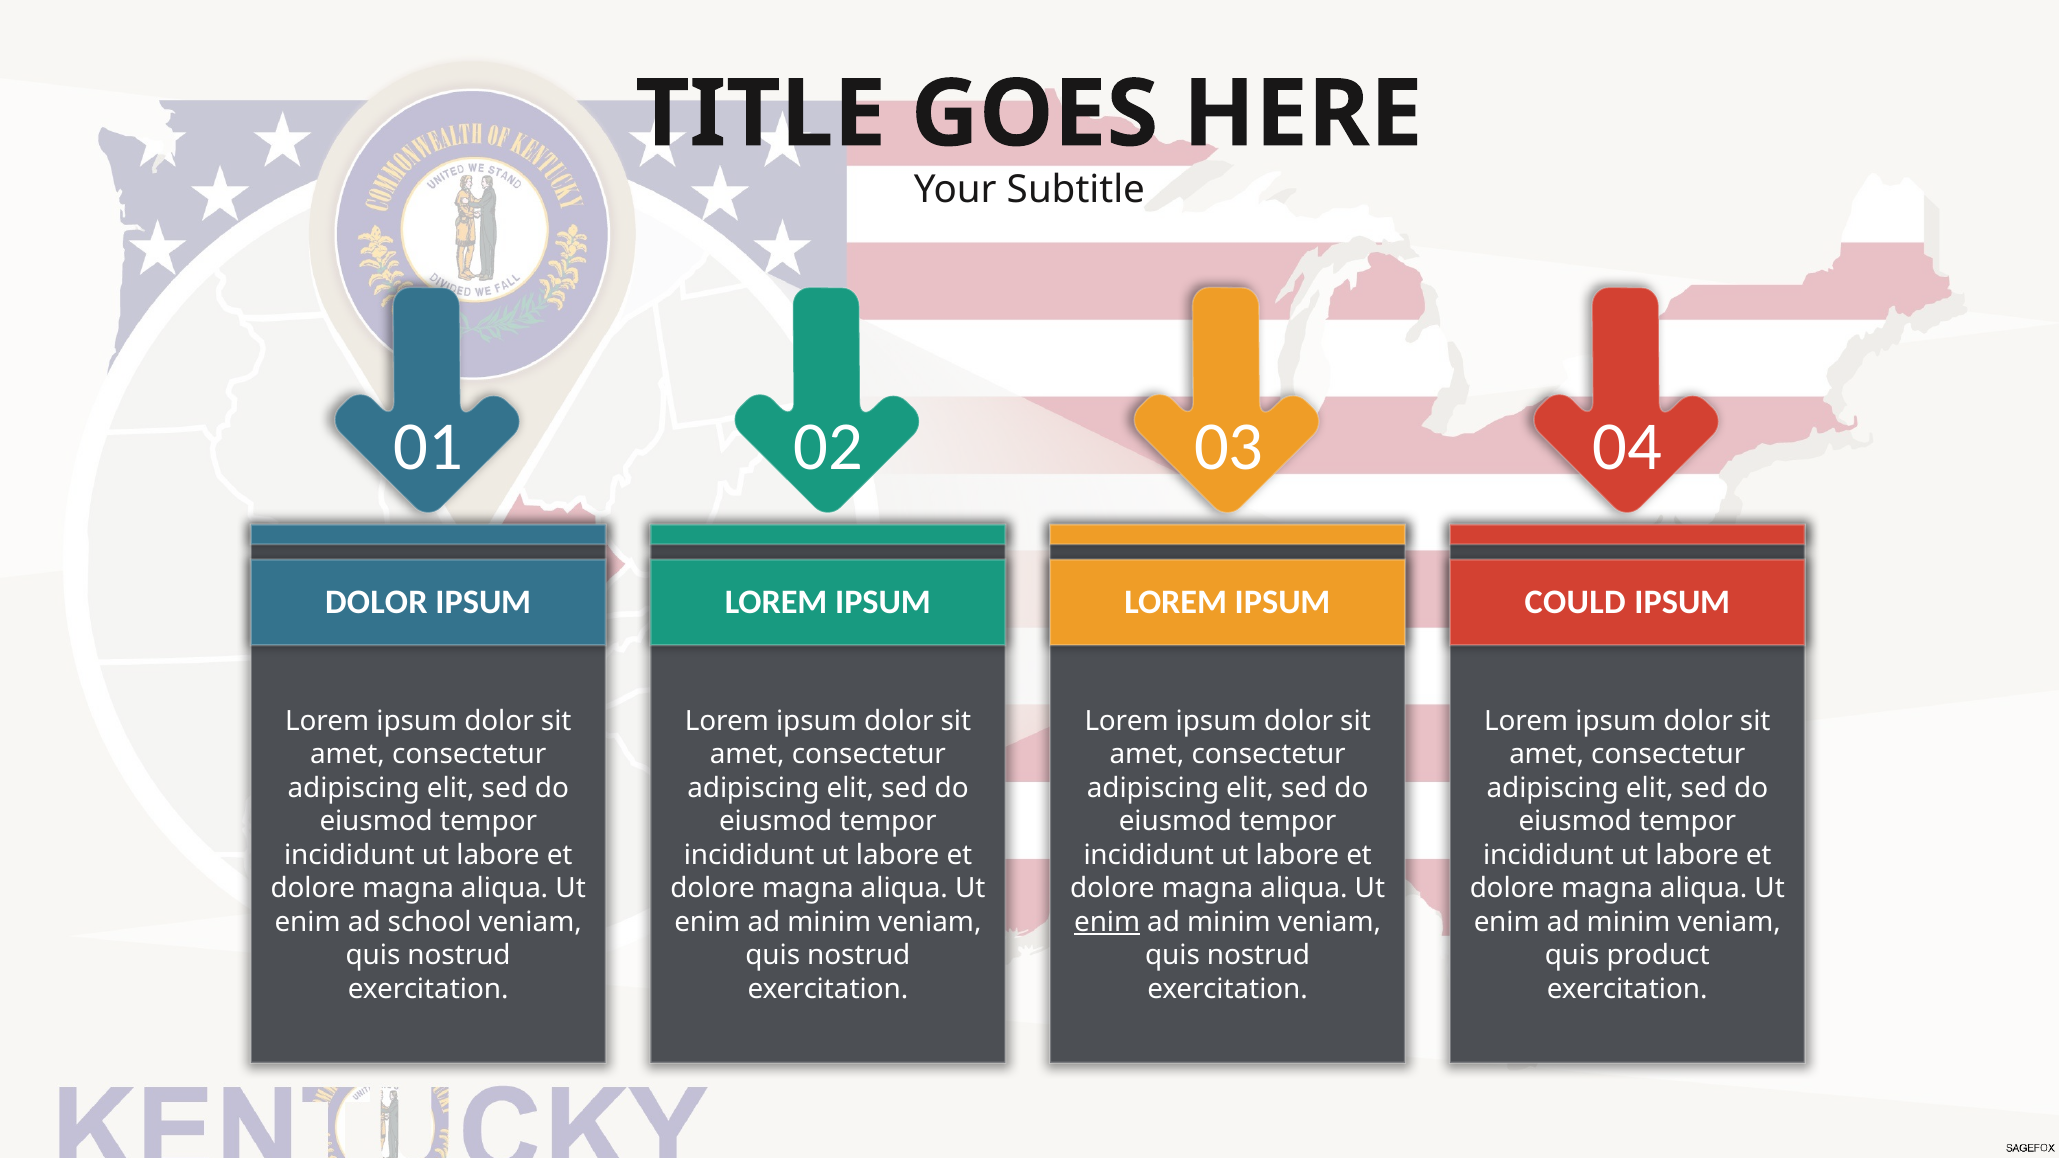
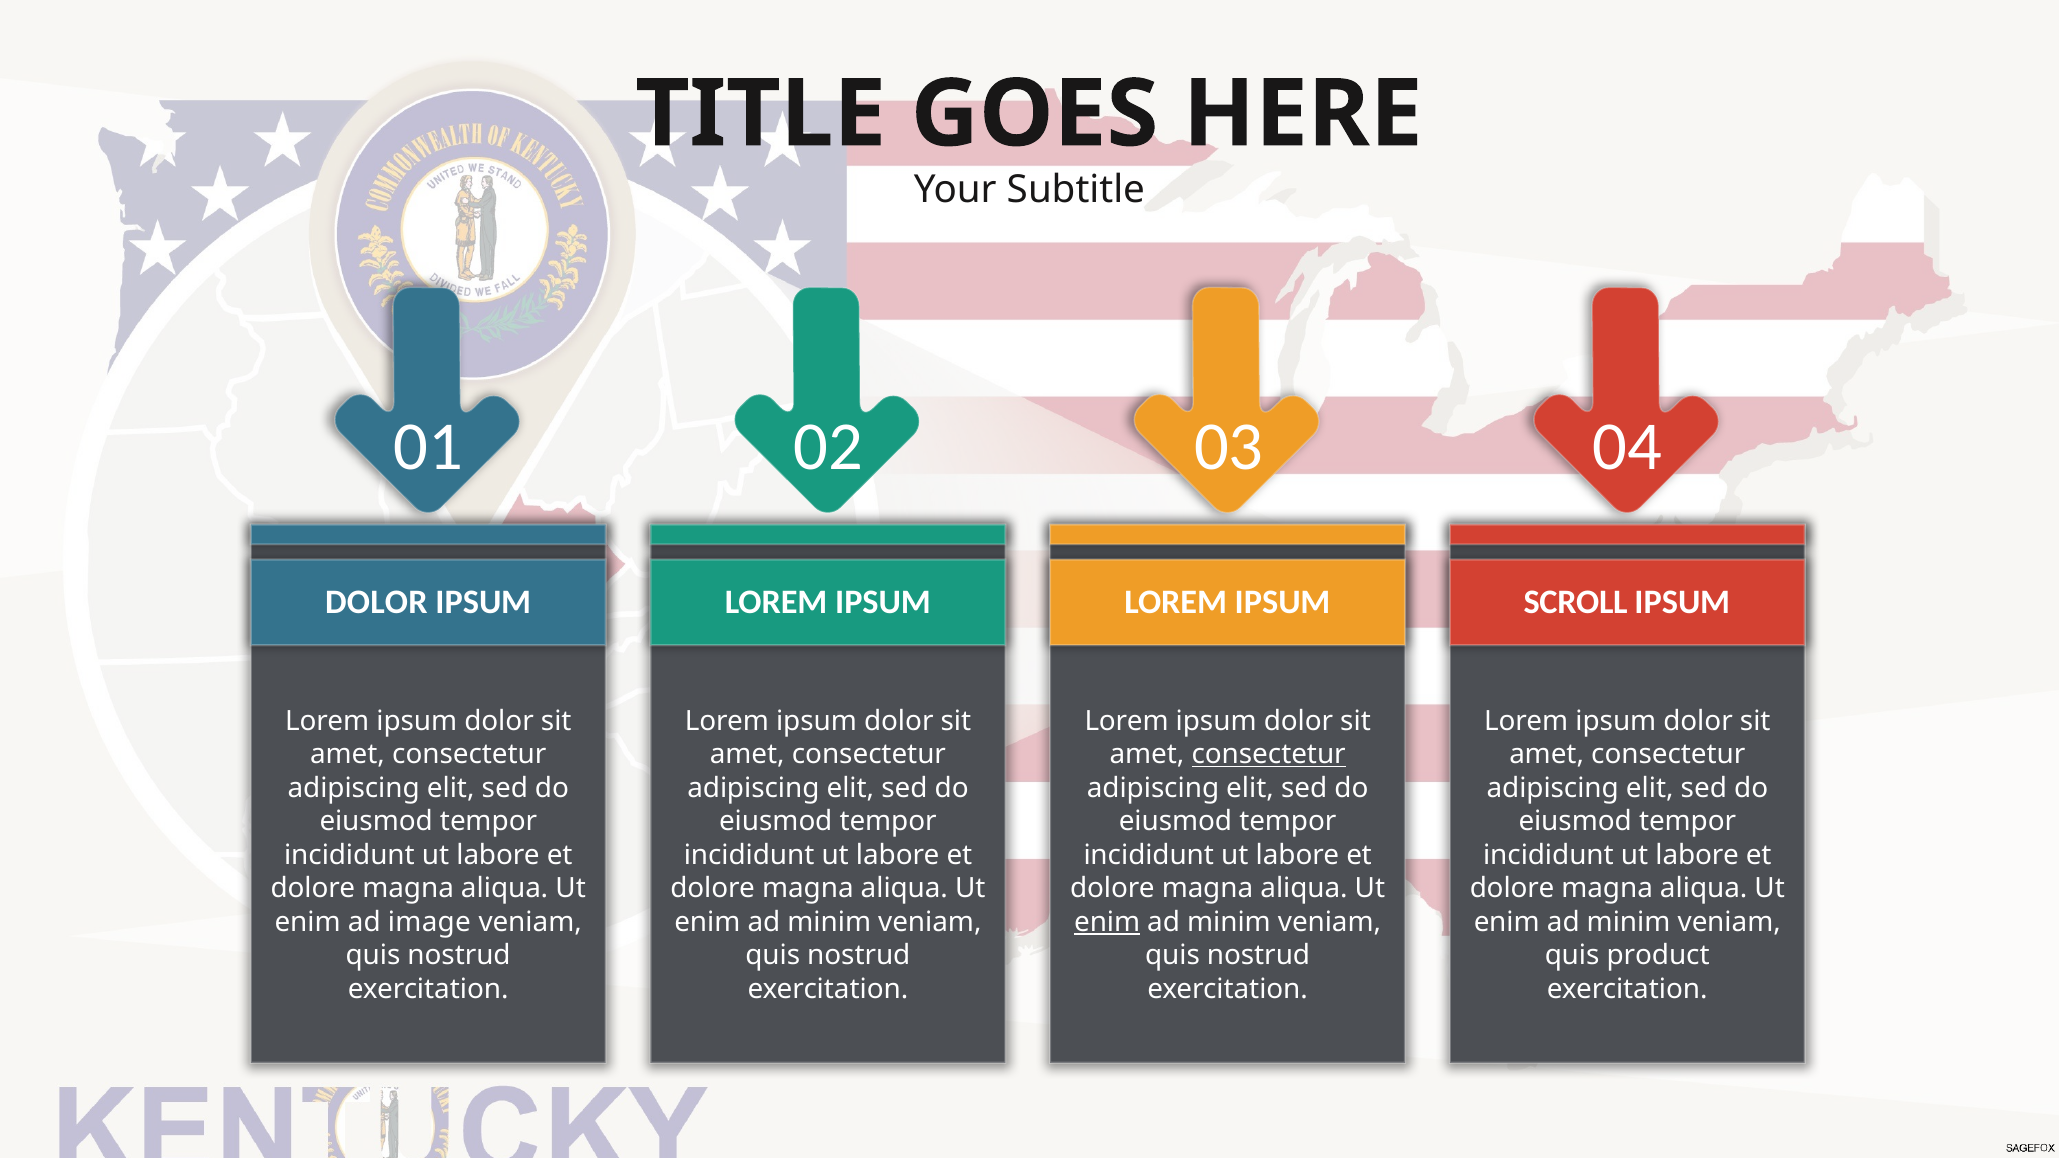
COULD: COULD -> SCROLL
consectetur at (1269, 755) underline: none -> present
school: school -> image
